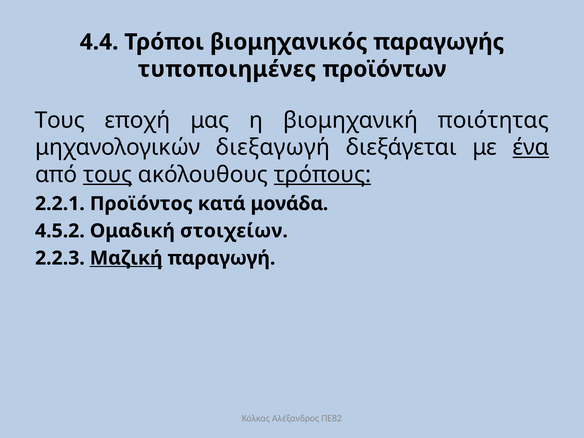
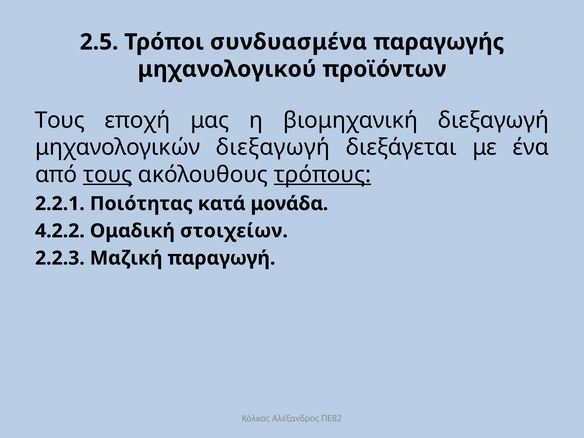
4.4: 4.4 -> 2.5
βιομηχανικός: βιομηχανικός -> συνδυασμένα
τυποποιημένες: τυποποιημένες -> μηχανολογικού
βιομηχανική ποιότητας: ποιότητας -> διεξαγωγή
ένα underline: present -> none
Προϊόντος: Προϊόντος -> Ποιότητας
4.5.2: 4.5.2 -> 4.2.2
Μαζική underline: present -> none
